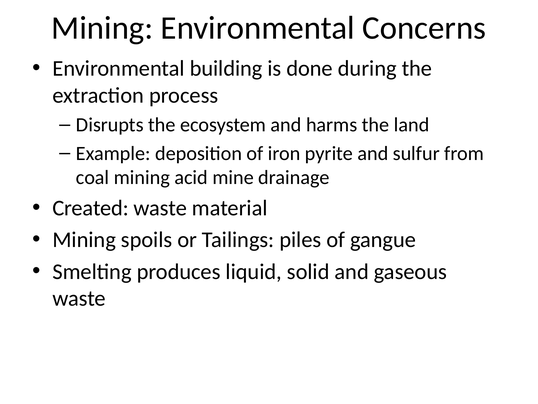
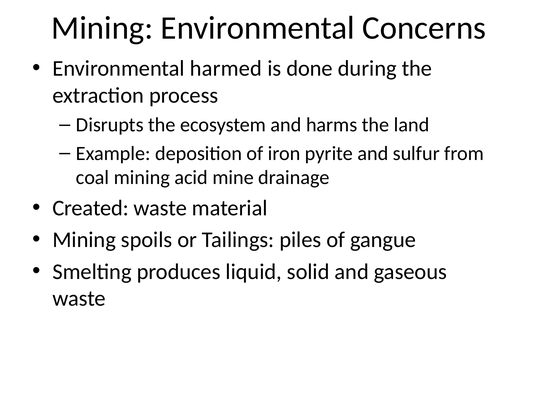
building: building -> harmed
